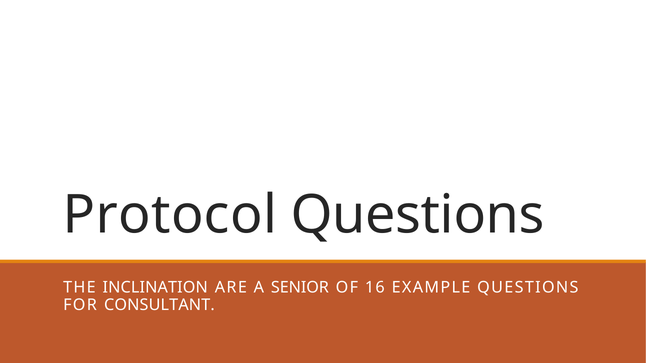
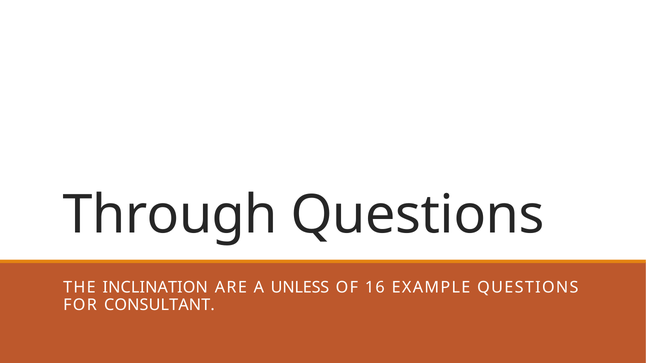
Protocol: Protocol -> Through
SENIOR: SENIOR -> UNLESS
